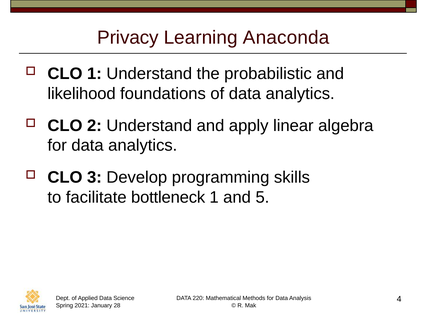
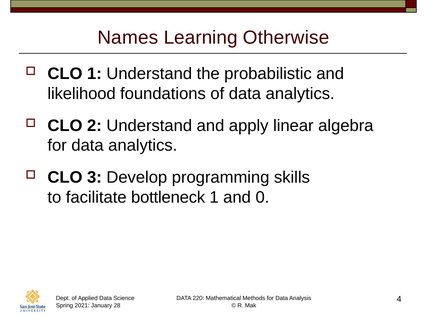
Privacy: Privacy -> Names
Anaconda: Anaconda -> Otherwise
5: 5 -> 0
